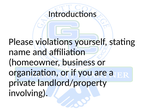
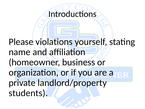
involving: involving -> students
